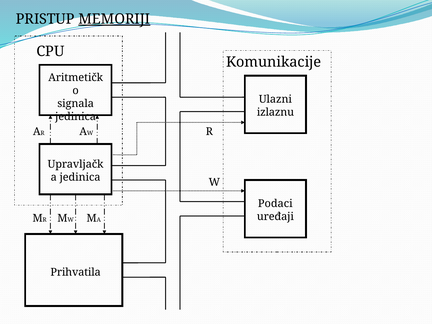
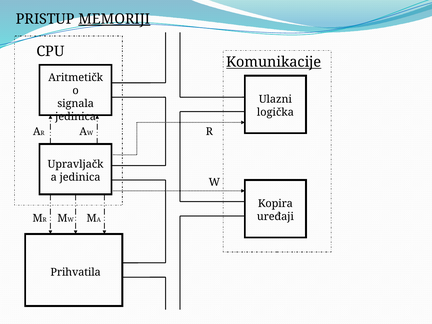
Komunikacije underline: none -> present
izlaznu: izlaznu -> logička
Podaci: Podaci -> Kopira
